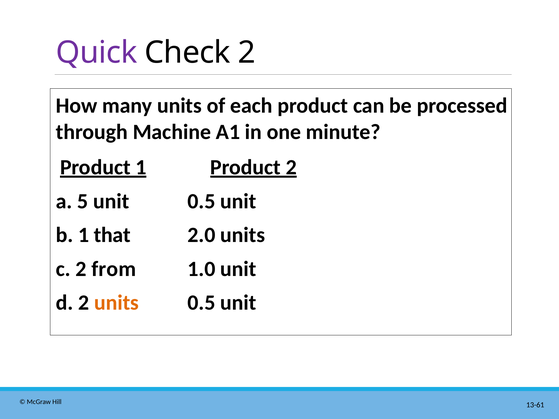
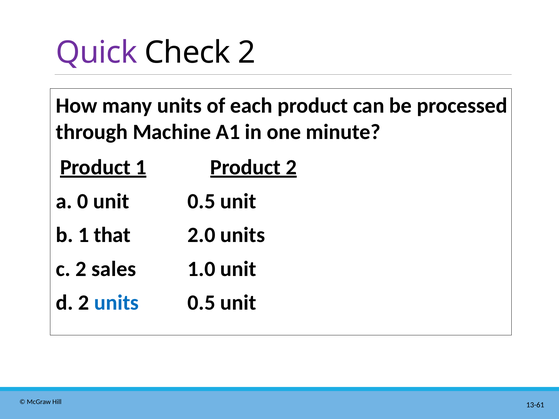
5: 5 -> 0
from: from -> sales
units at (117, 303) colour: orange -> blue
